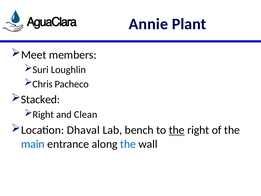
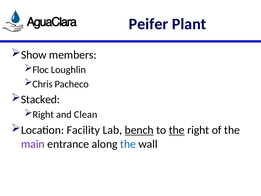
Annie: Annie -> Peifer
Meet: Meet -> Show
Suri: Suri -> Floc
Dhaval: Dhaval -> Facility
bench underline: none -> present
main colour: blue -> purple
